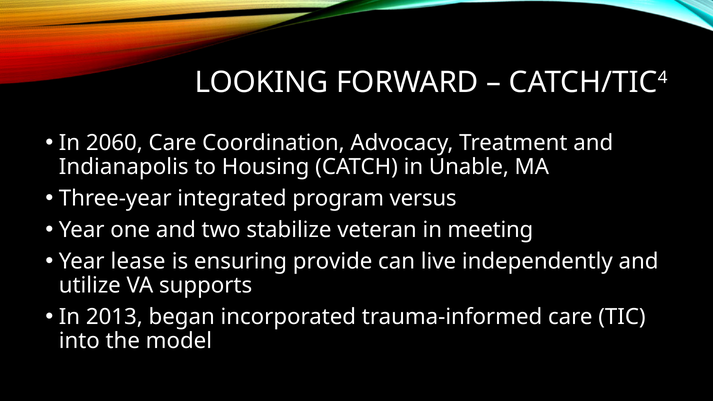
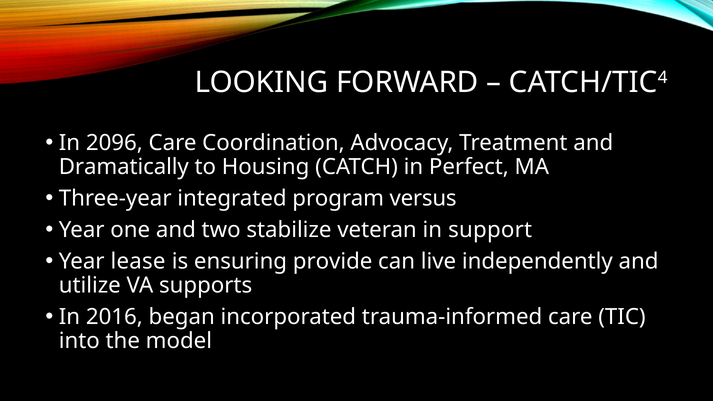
2060: 2060 -> 2096
Indianapolis: Indianapolis -> Dramatically
Unable: Unable -> Perfect
meeting: meeting -> support
2013: 2013 -> 2016
